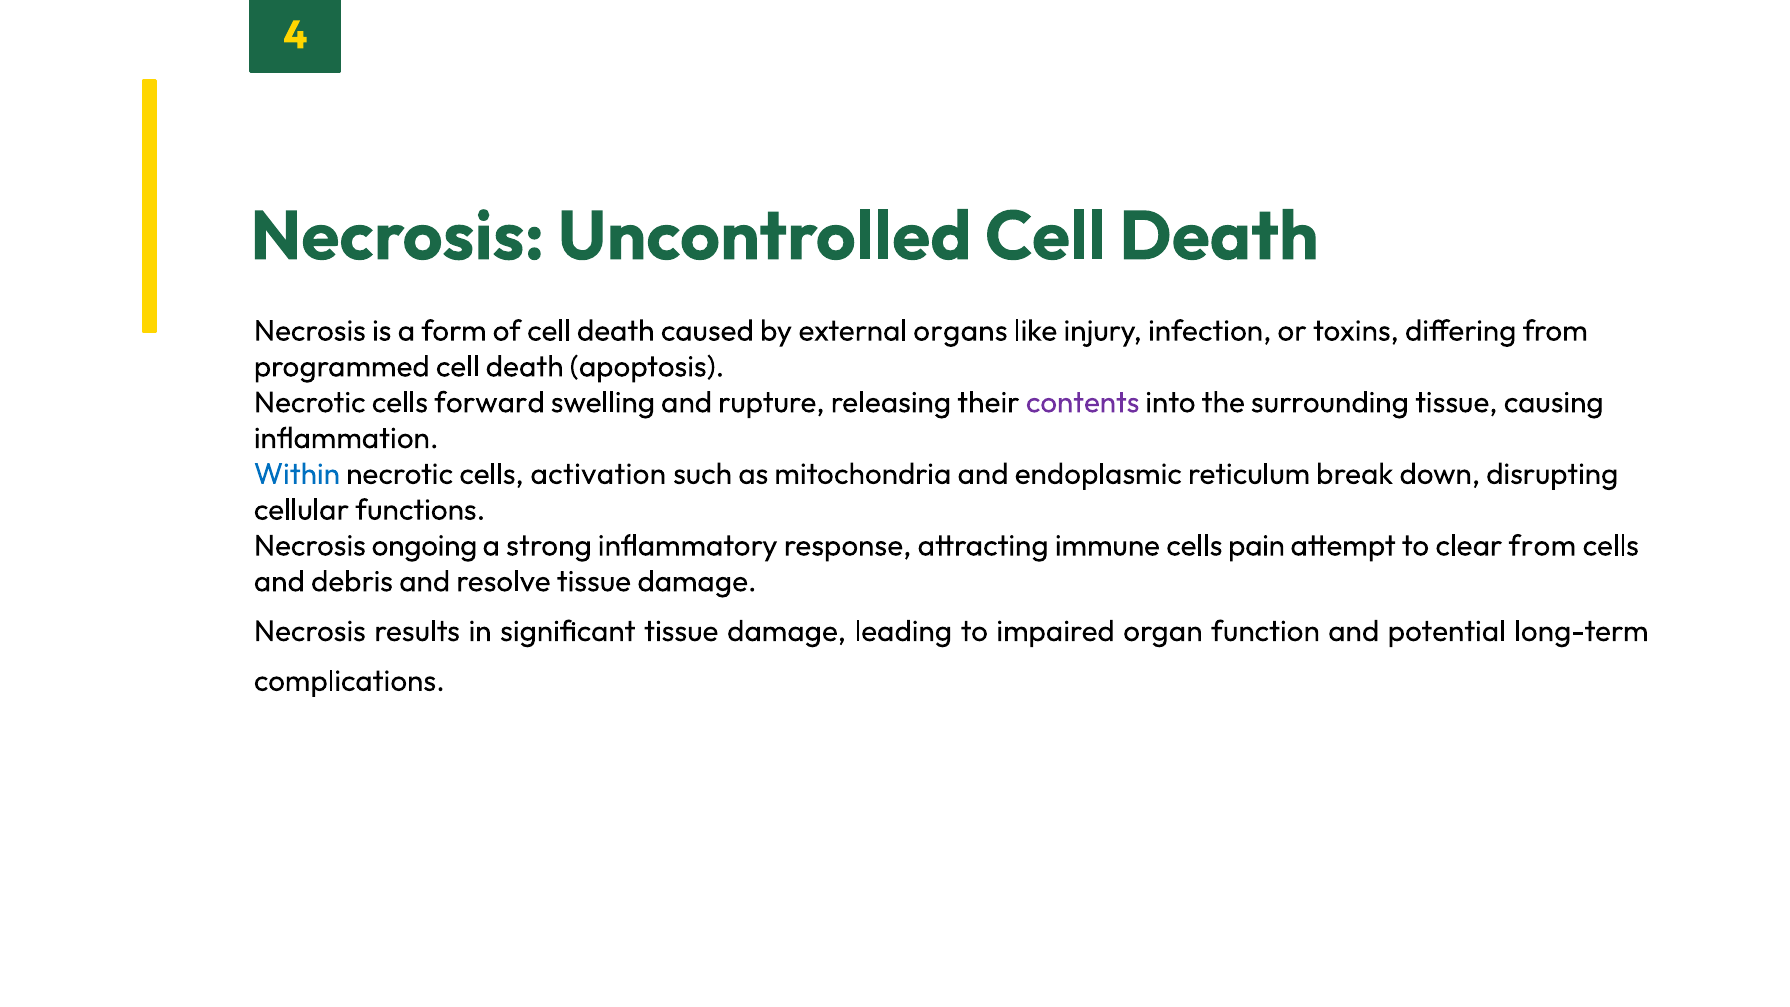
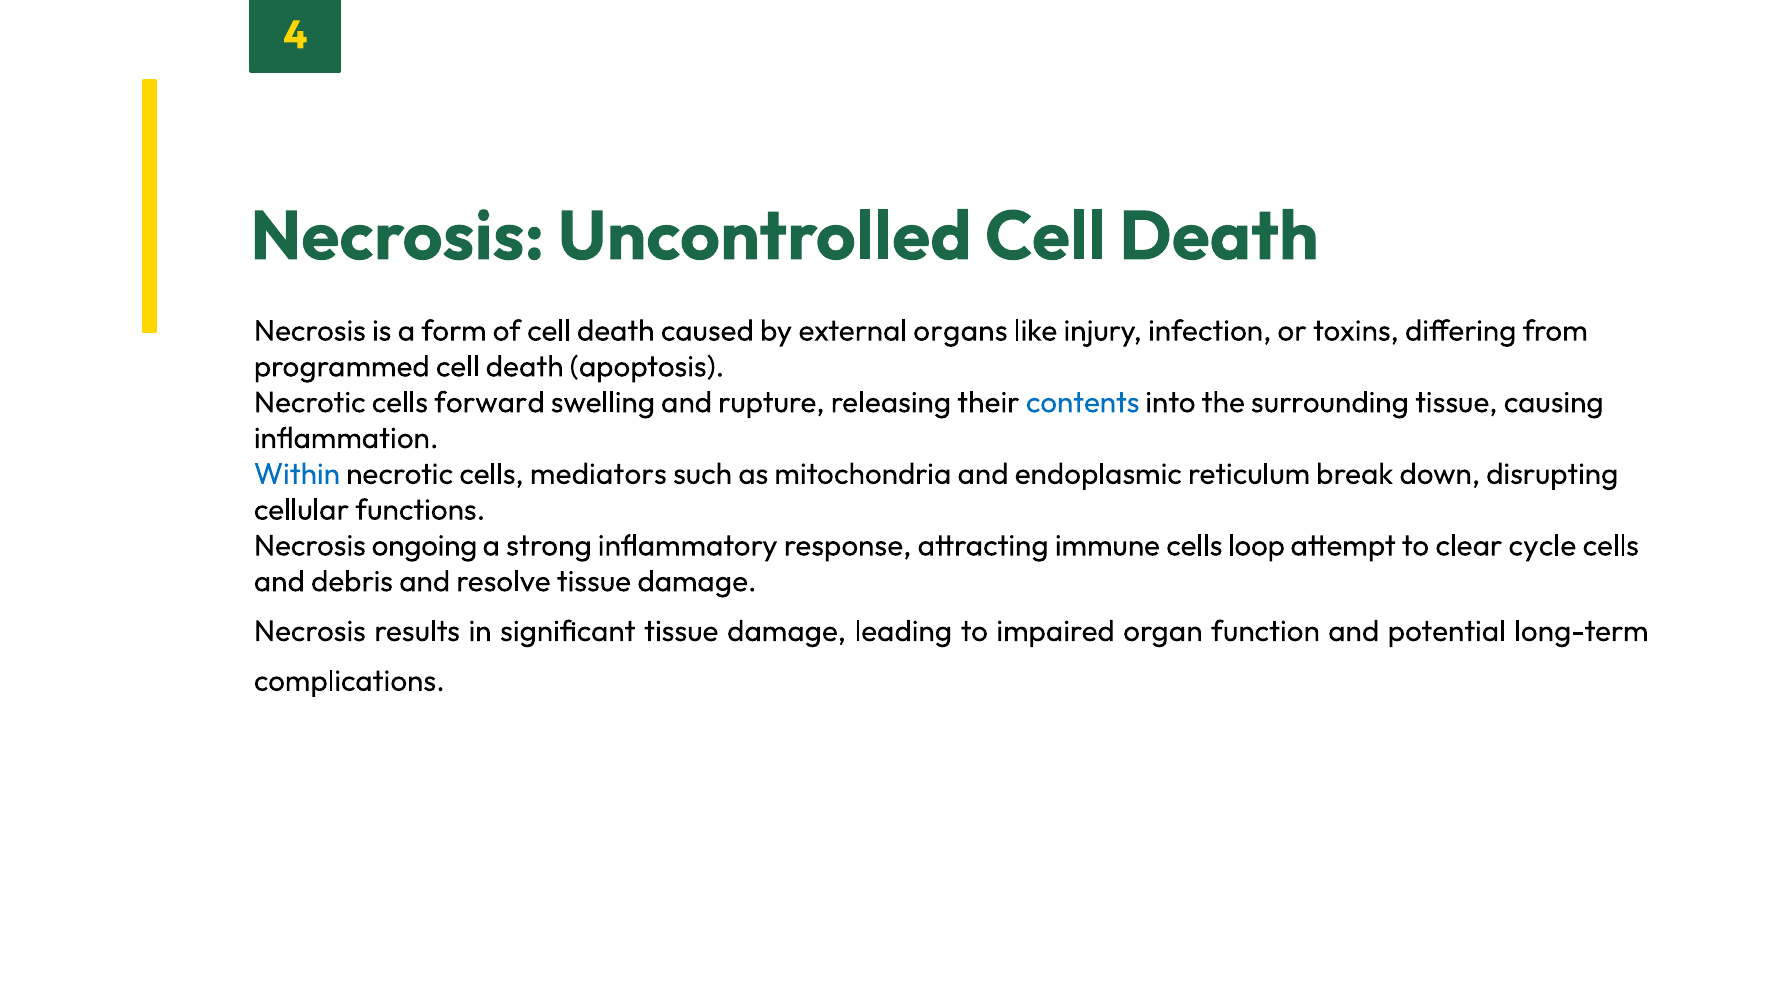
contents colour: purple -> blue
activation: activation -> mediators
pain: pain -> loop
clear from: from -> cycle
